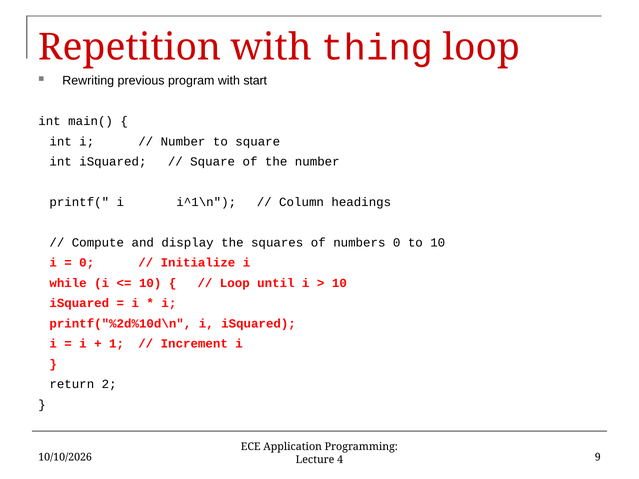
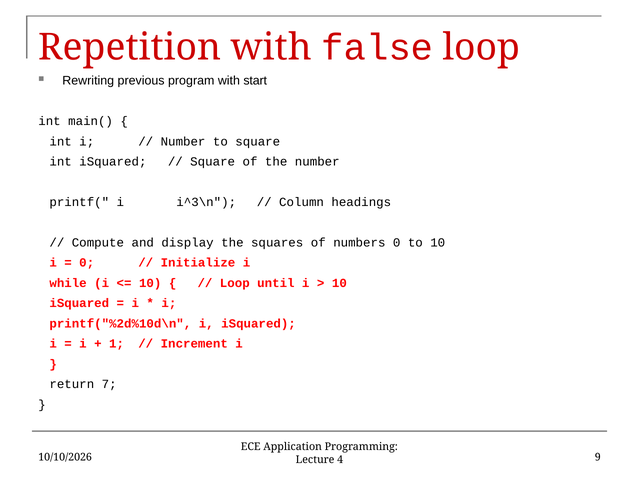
thing: thing -> false
i^1\n: i^1\n -> i^3\n
2: 2 -> 7
